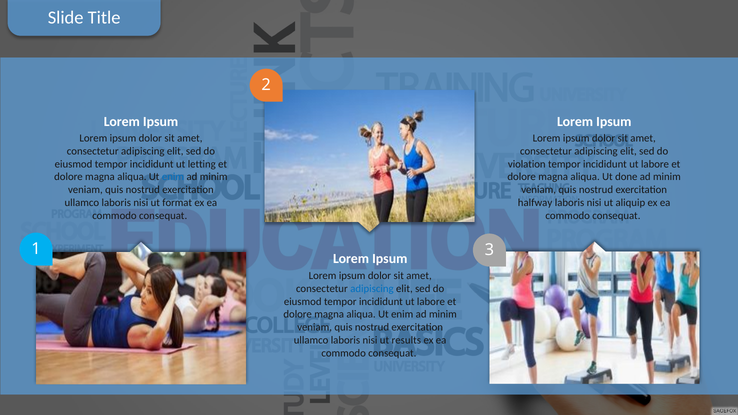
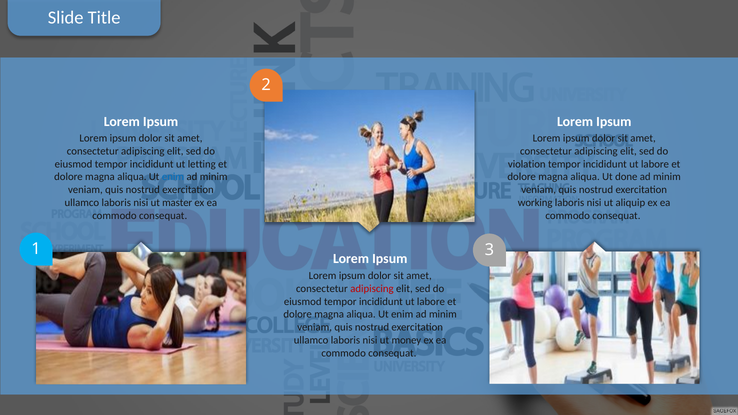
format: format -> master
halfway: halfway -> working
adipiscing at (372, 289) colour: blue -> red
results: results -> money
